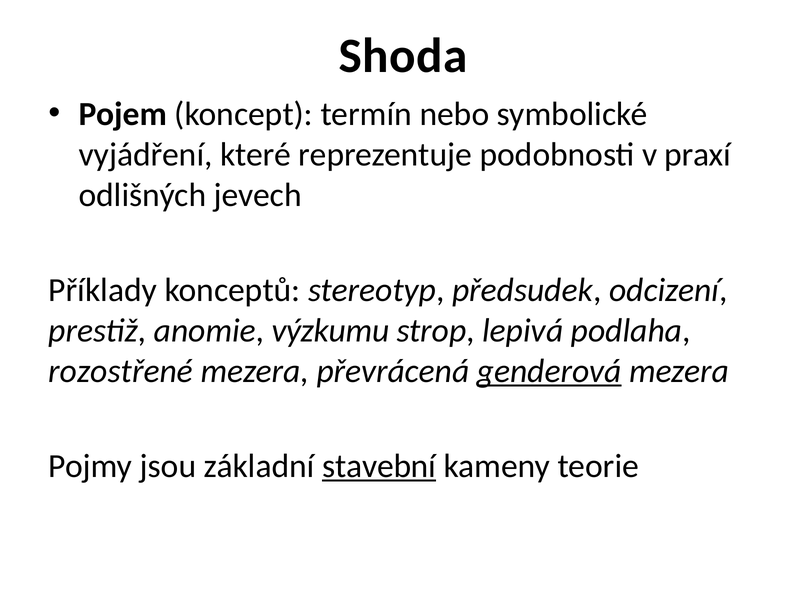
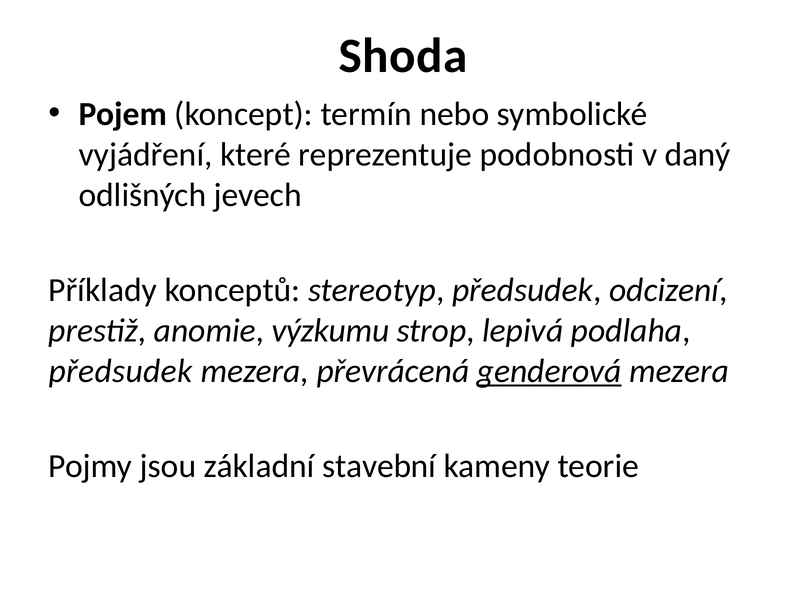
praxí: praxí -> daný
rozostřené at (121, 370): rozostřené -> předsudek
stavební underline: present -> none
